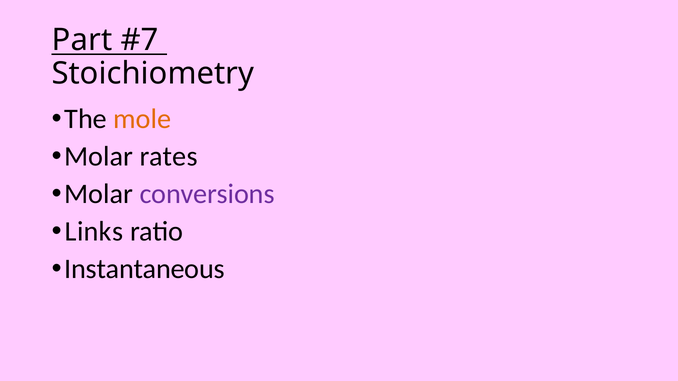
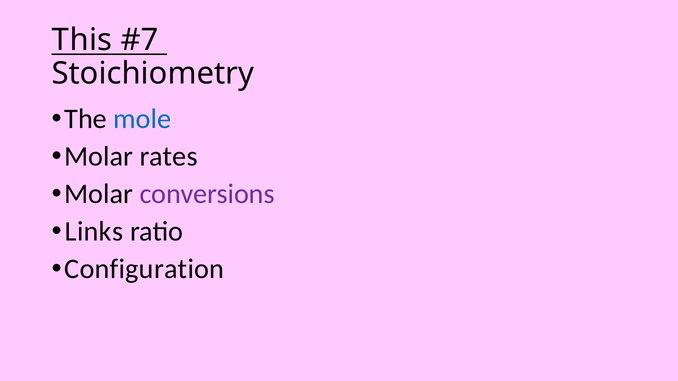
Part: Part -> This
mole colour: orange -> blue
Instantaneous: Instantaneous -> Configuration
